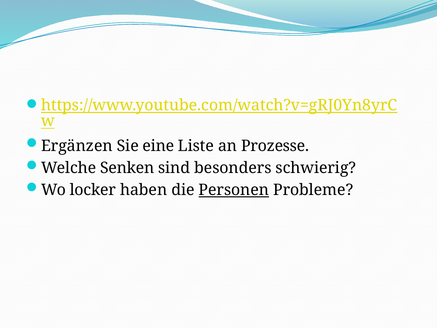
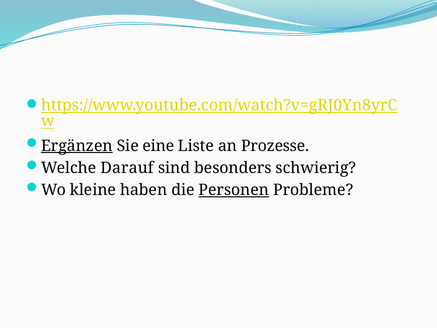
Ergänzen underline: none -> present
Senken: Senken -> Darauf
locker: locker -> kleine
